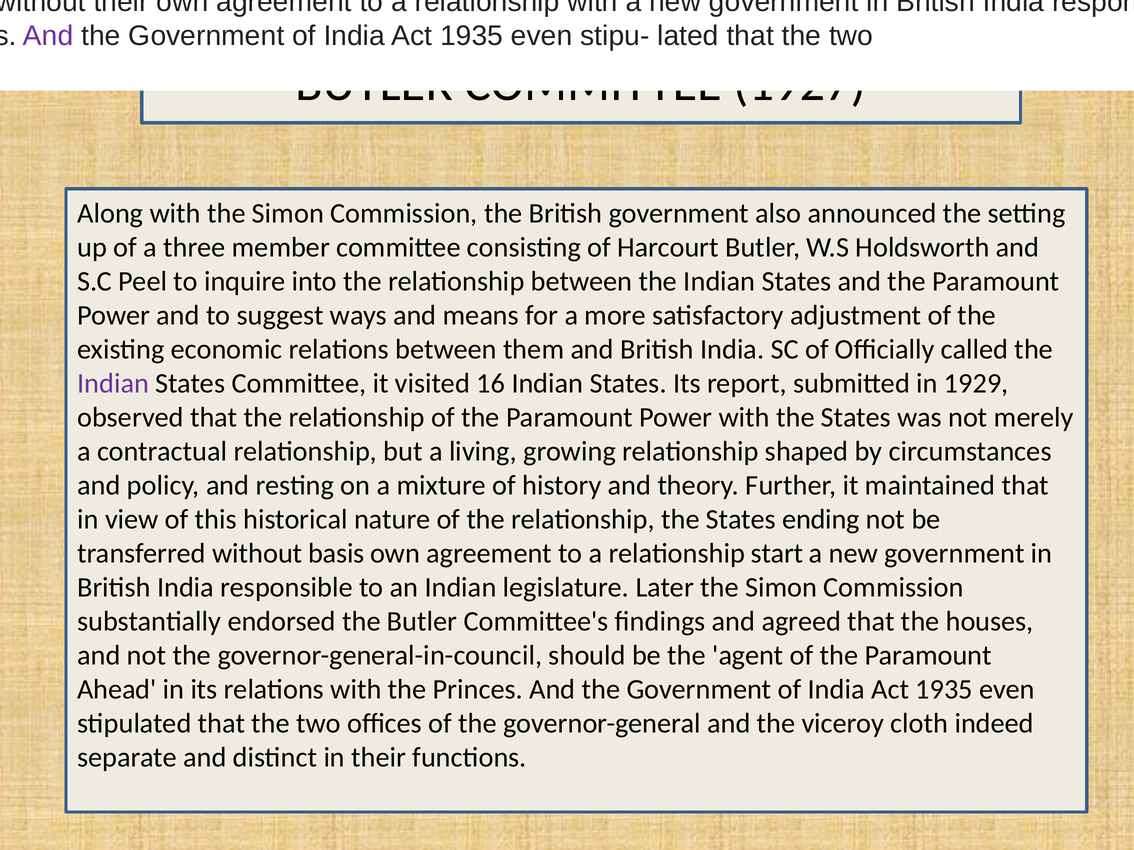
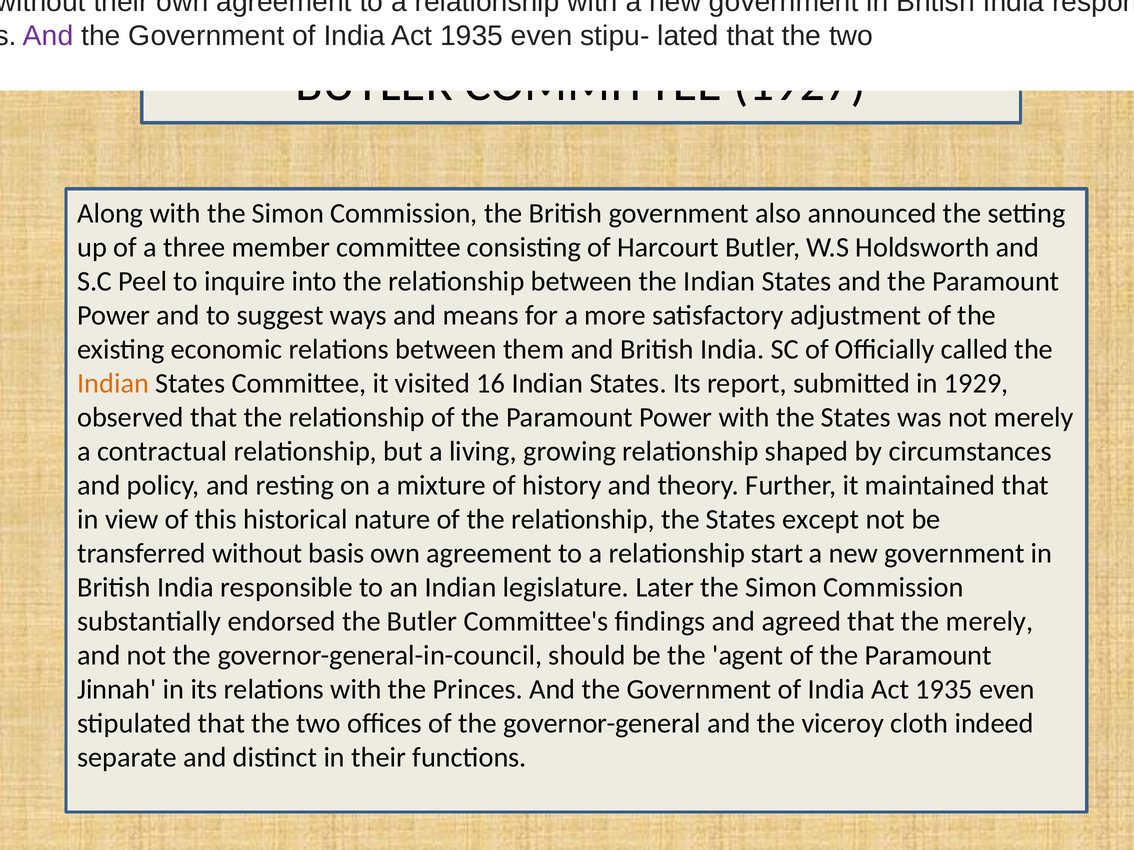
Indian at (113, 384) colour: purple -> orange
ending: ending -> except
the houses: houses -> merely
Ahead: Ahead -> Jinnah
